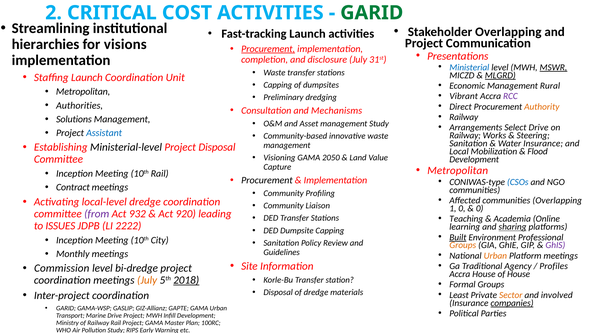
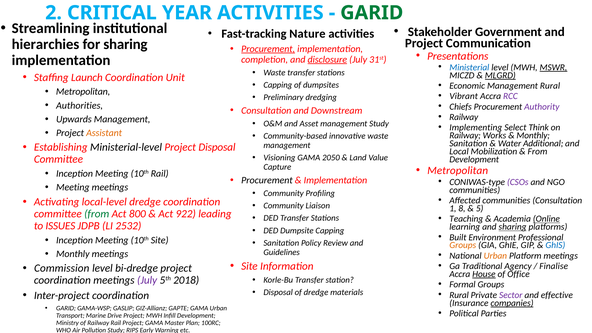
COST: COST -> YEAR
Stakeholder Overlapping: Overlapping -> Government
Fast-tracking Launch: Launch -> Nature
for visions: visions -> sharing
disclosure underline: none -> present
Direct: Direct -> Chiefs
Authority colour: orange -> purple
Mechanisms: Mechanisms -> Downstream
Solutions: Solutions -> Upwards
Arrangements: Arrangements -> Implementing
Select Drive: Drive -> Think
Assistant colour: blue -> orange
Steering at (533, 136): Steering -> Monthly
Water Insurance: Insurance -> Additional
Flood at (538, 152): Flood -> From
CSOs colour: blue -> purple
Contract at (73, 187): Contract -> Meeting
communities Overlapping: Overlapping -> Consultation
1 0: 0 -> 8
0 at (480, 208): 0 -> 5
from at (97, 214) colour: purple -> green
932: 932 -> 800
920: 920 -> 922
Online underline: none -> present
2222: 2222 -> 2532
Built underline: present -> none
10th City: City -> Site
GhIS colour: purple -> blue
Profiles: Profiles -> Finalise
House at (484, 274) underline: none -> present
of House: House -> Office
July at (147, 280) colour: orange -> purple
2018 underline: present -> none
Least at (459, 295): Least -> Rural
Sector colour: orange -> purple
involved: involved -> effective
